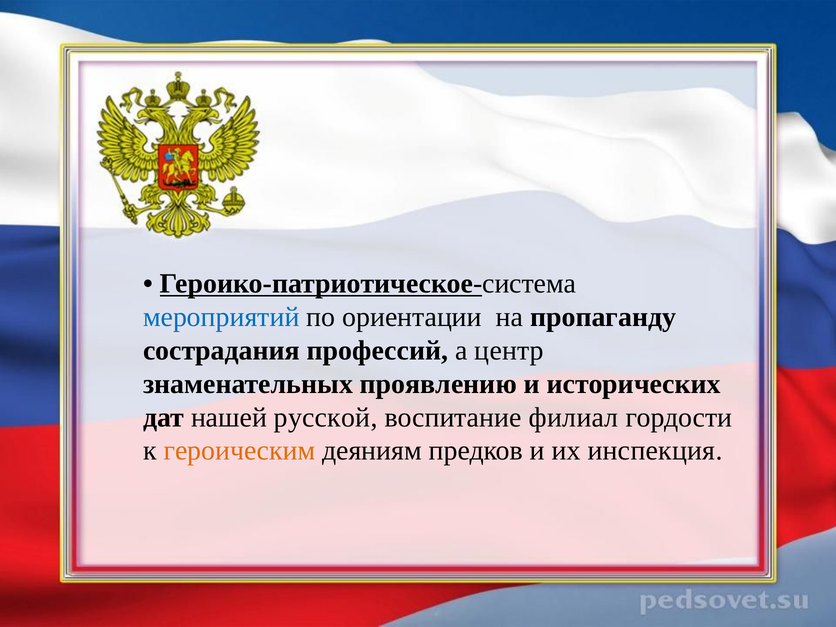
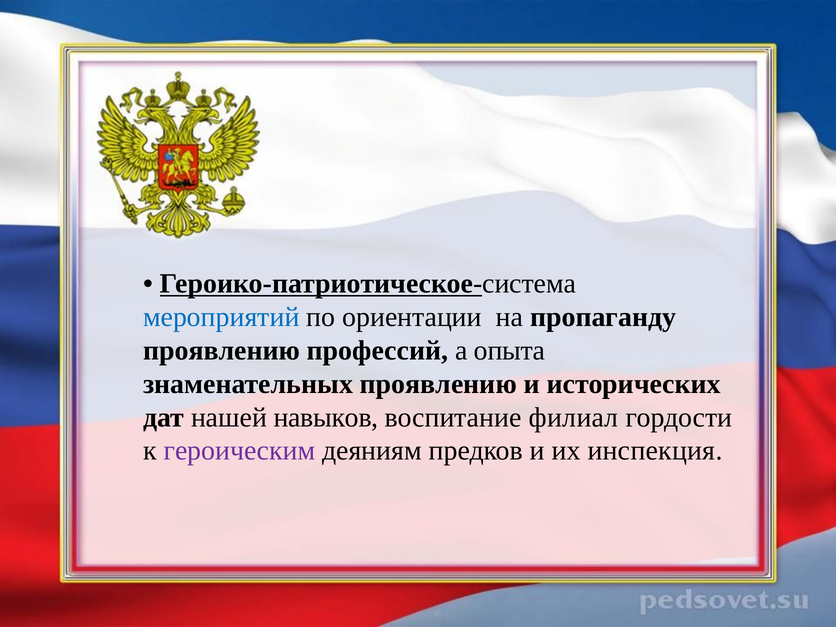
сострадания at (222, 350): сострадания -> проявлению
центр: центр -> опыта
русской: русской -> навыков
героическим colour: orange -> purple
